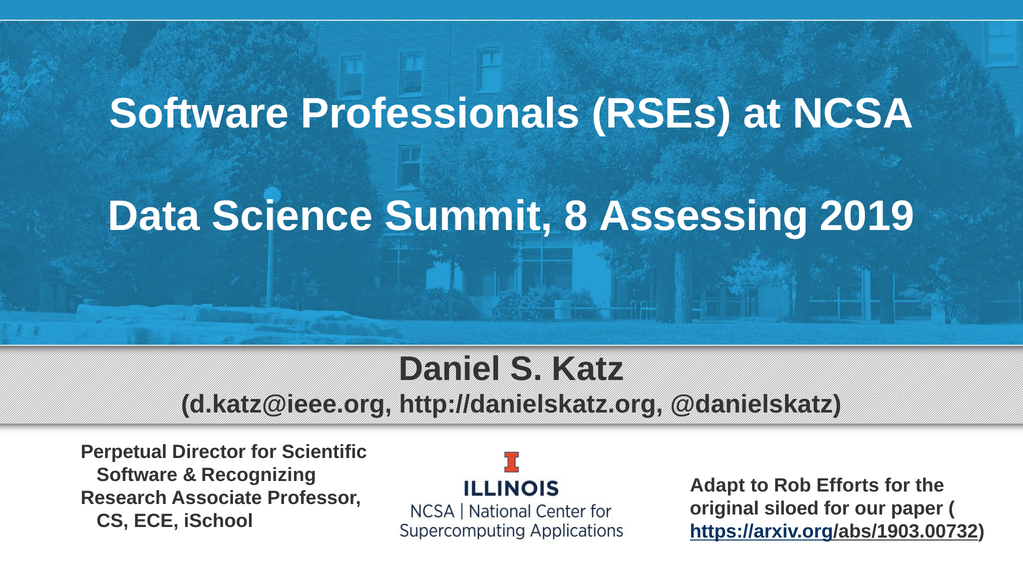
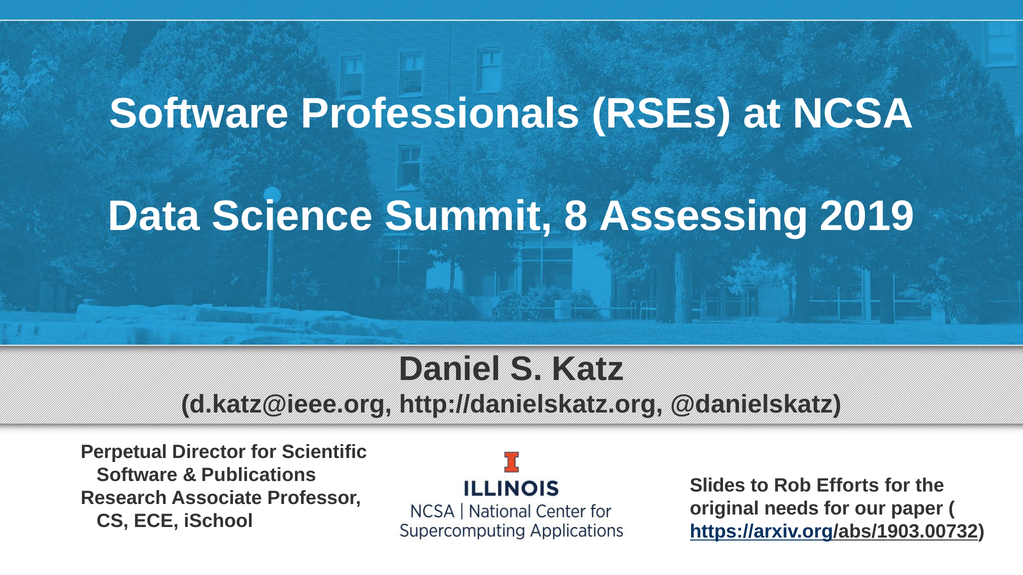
Recognizing: Recognizing -> Publications
Adapt: Adapt -> Slides
siloed: siloed -> needs
